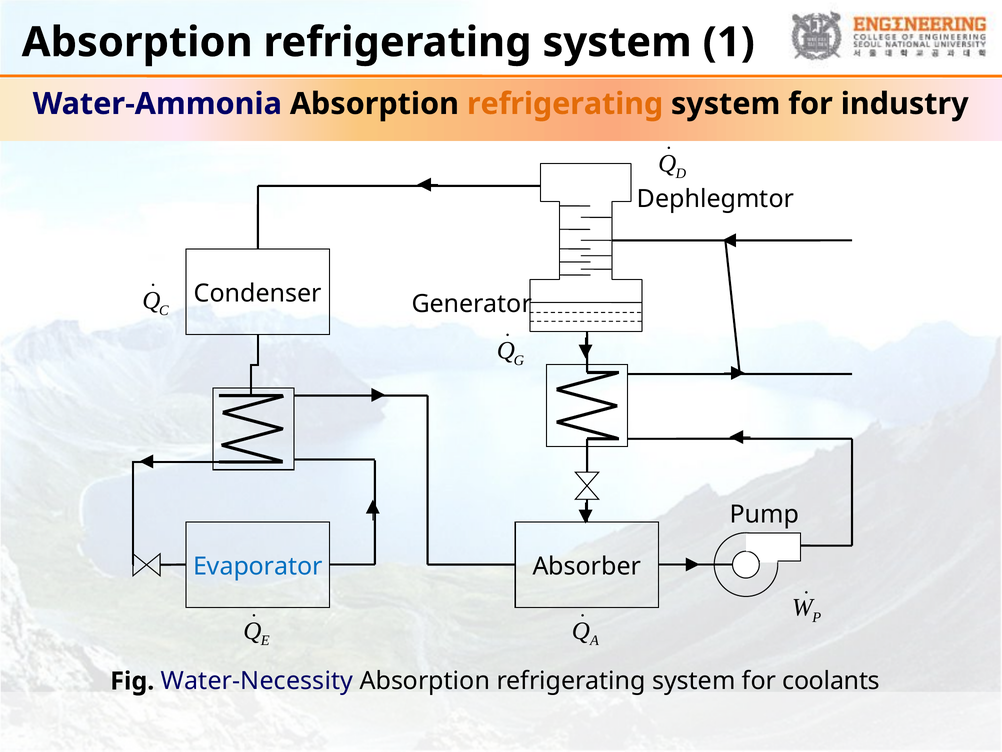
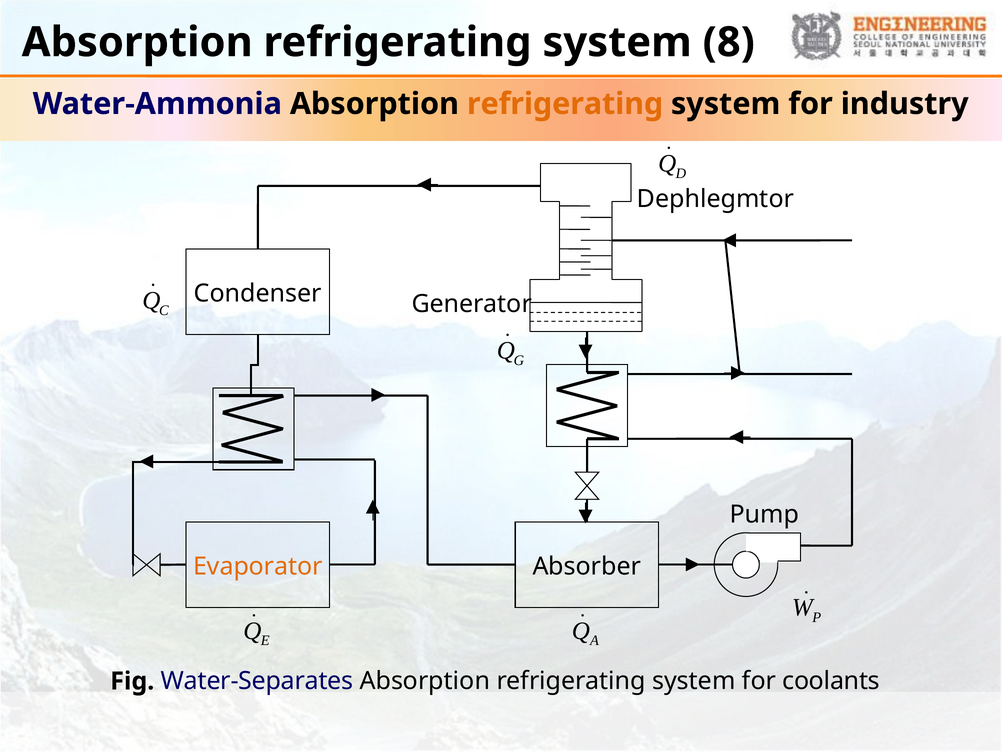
1: 1 -> 8
Evaporator colour: blue -> orange
Water-Necessity: Water-Necessity -> Water-Separates
